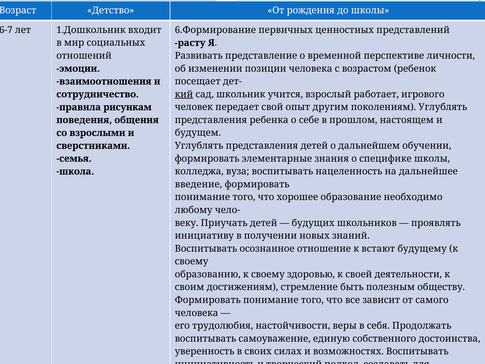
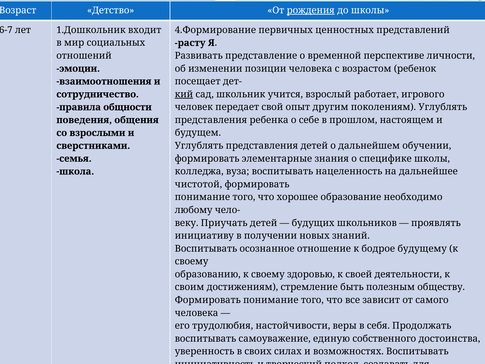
рождения underline: none -> present
6.Формирование: 6.Формирование -> 4.Формирование
рисункам: рисункам -> общности
введение: введение -> чистотой
встают: встают -> бодрое
